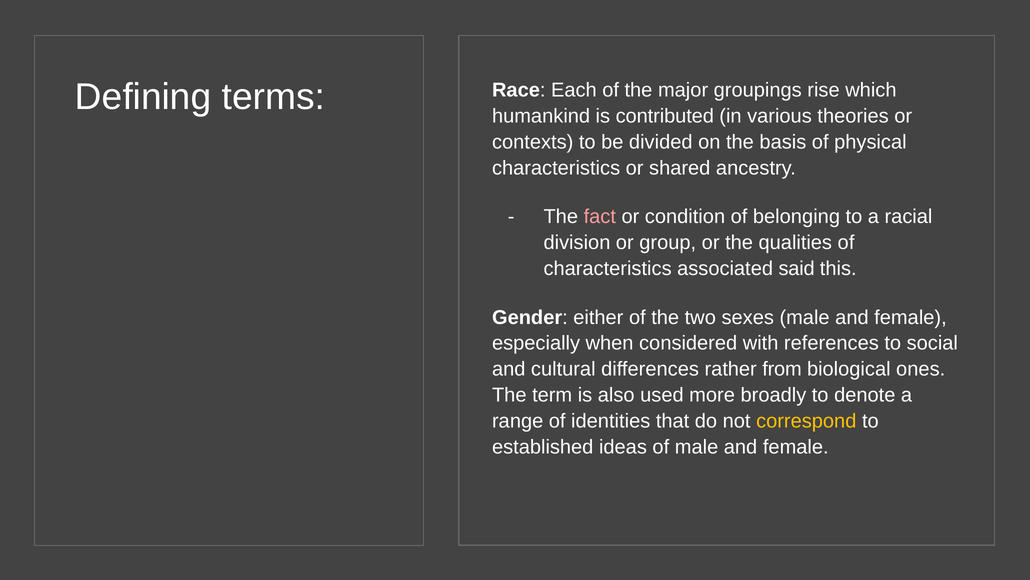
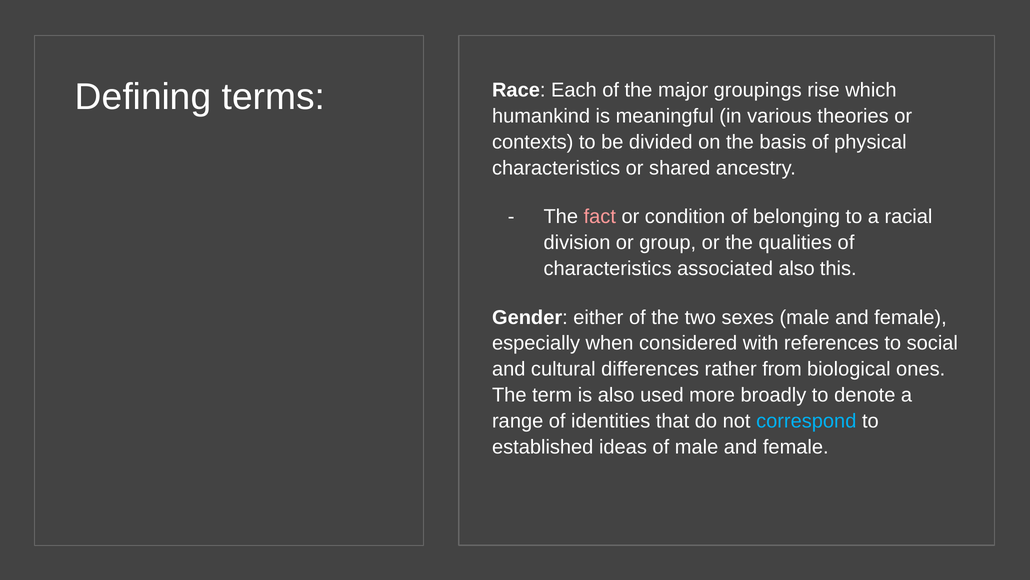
contributed: contributed -> meaningful
associated said: said -> also
correspond colour: yellow -> light blue
